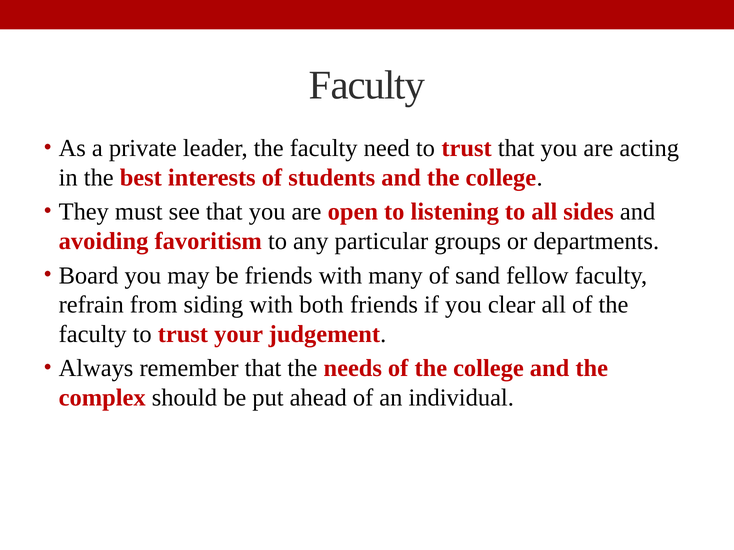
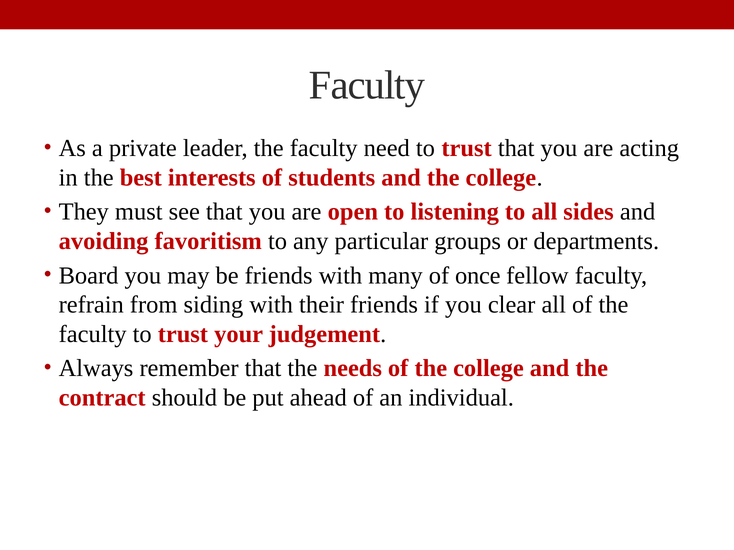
sand: sand -> once
both: both -> their
complex: complex -> contract
